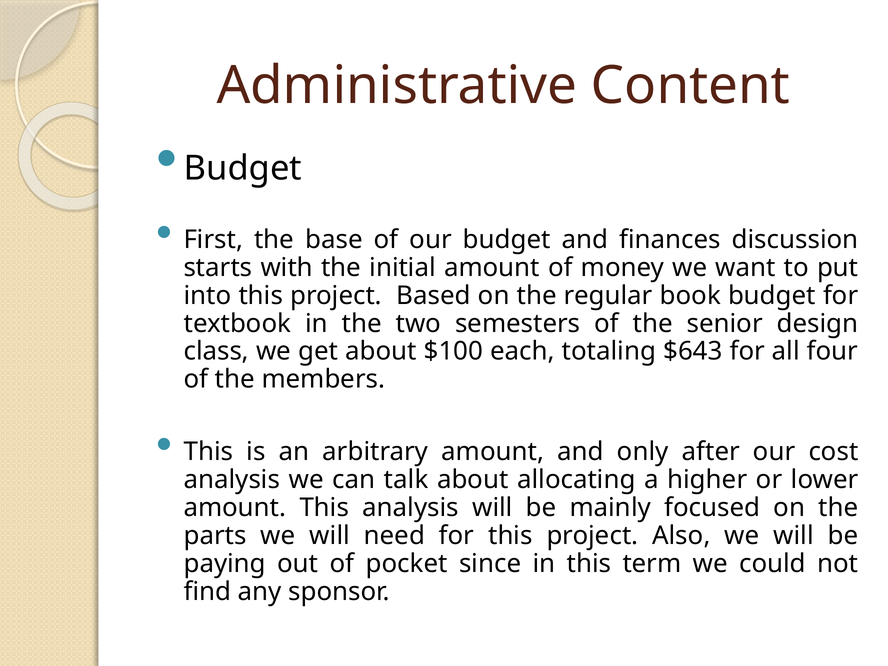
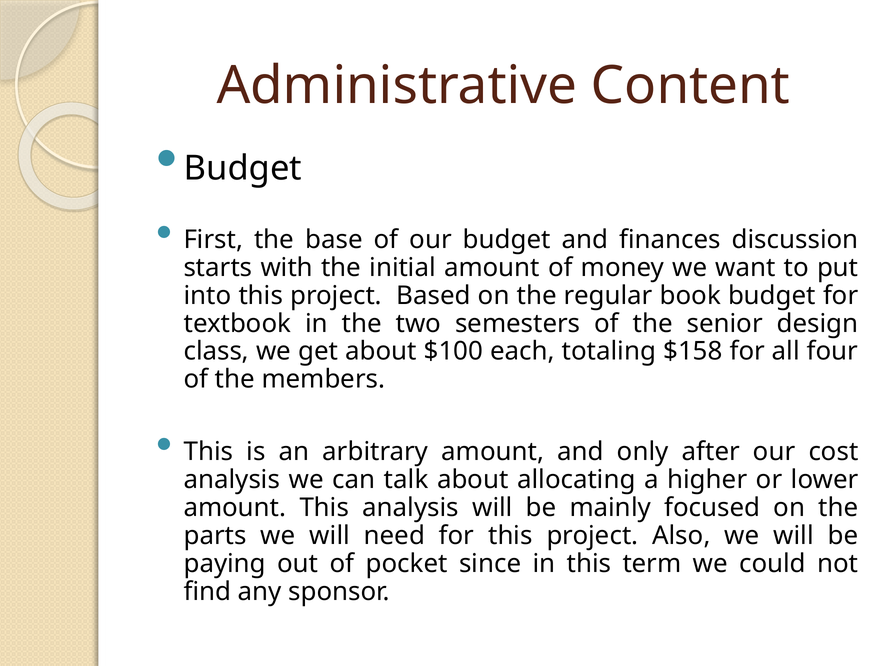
$643: $643 -> $158
